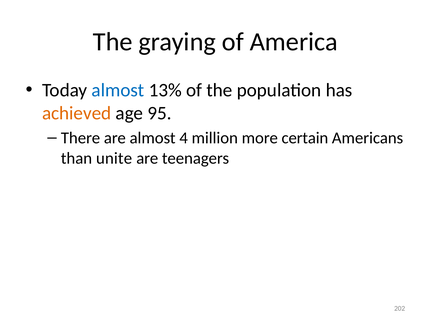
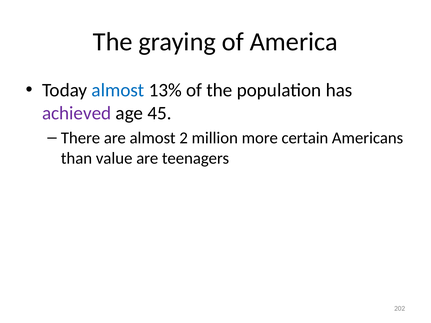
achieved colour: orange -> purple
95: 95 -> 45
4: 4 -> 2
unite: unite -> value
